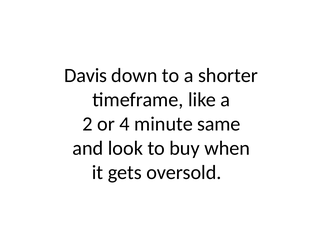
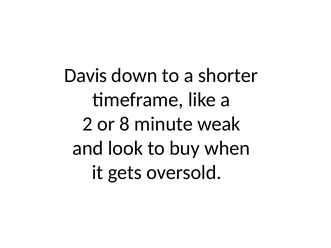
4: 4 -> 8
same: same -> weak
